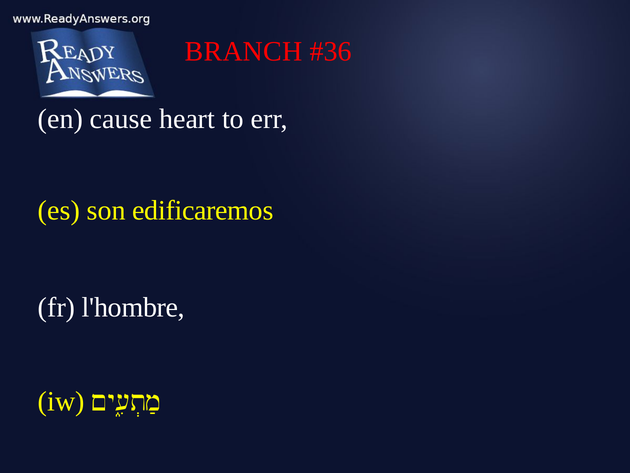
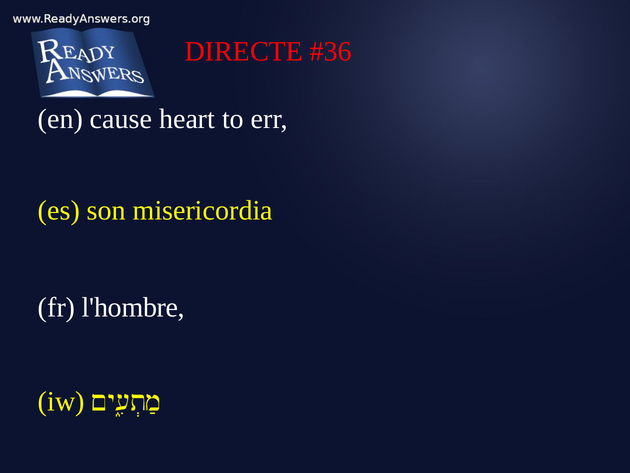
BRANCH: BRANCH -> DIRECTE
edificaremos: edificaremos -> misericordia
